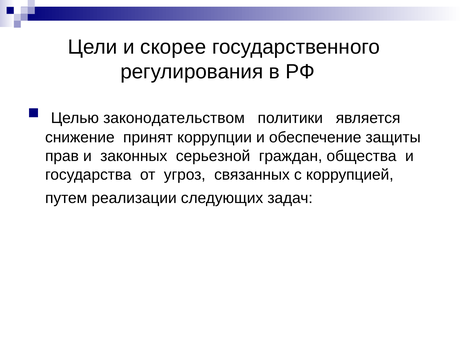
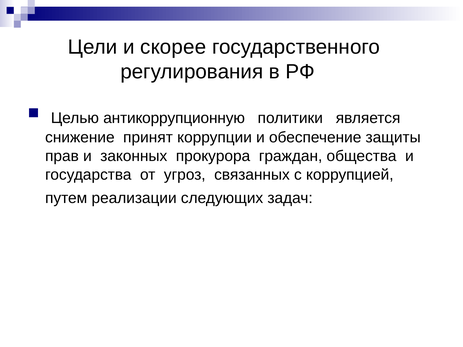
законодательством: законодательством -> антикоррупционную
серьезной: серьезной -> прокурора
